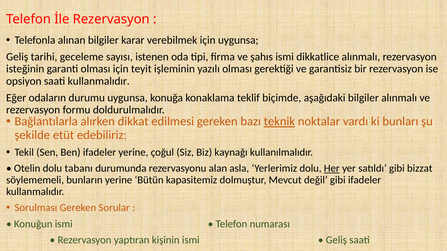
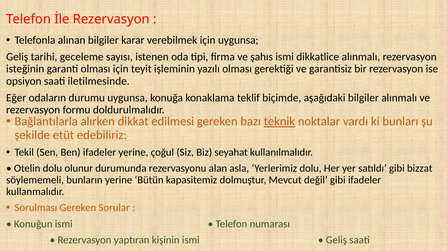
saati kullanmalıdır: kullanmalıdır -> iletilmesinde
kaynağı: kaynağı -> seyahat
tabanı: tabanı -> olunur
Her underline: present -> none
